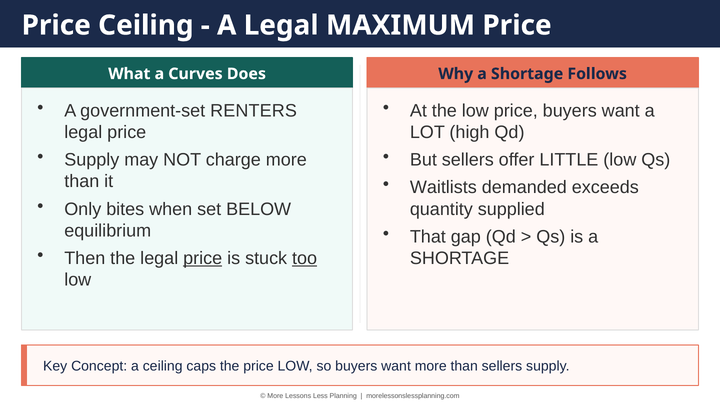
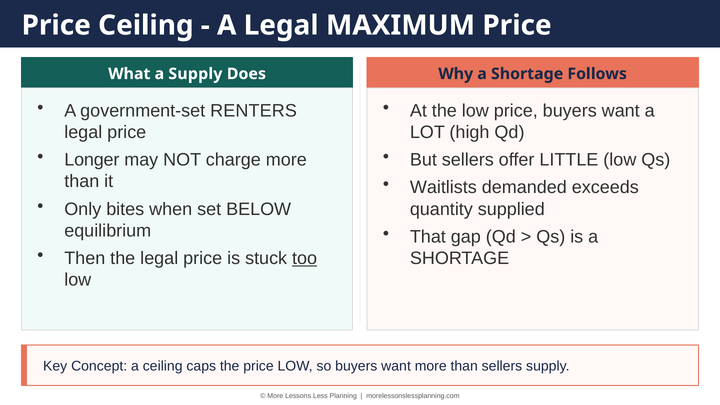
a Curves: Curves -> Supply
Supply at (92, 160): Supply -> Longer
price at (203, 258) underline: present -> none
